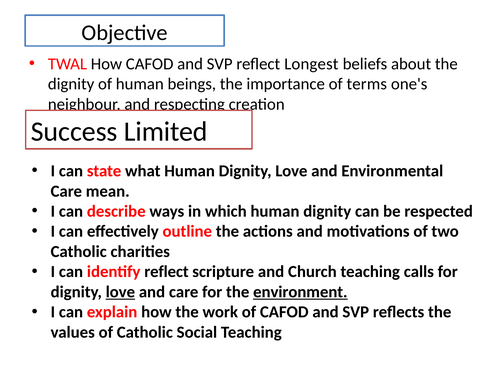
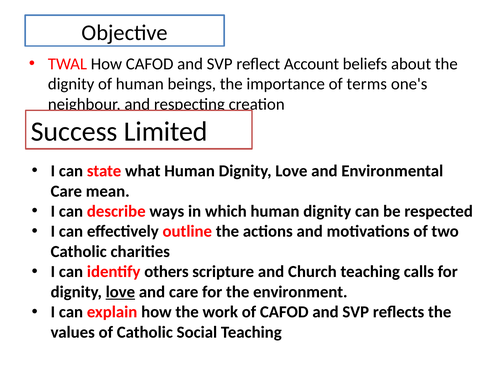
Longest: Longest -> Account
identify reflect: reflect -> others
environment underline: present -> none
